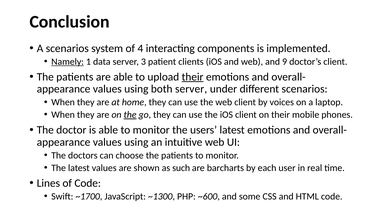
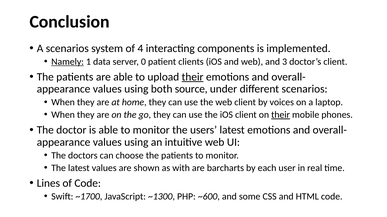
3: 3 -> 0
9: 9 -> 3
both server: server -> source
the at (130, 115) underline: present -> none
their at (281, 115) underline: none -> present
such: such -> with
